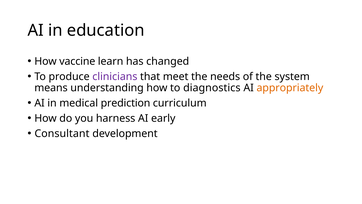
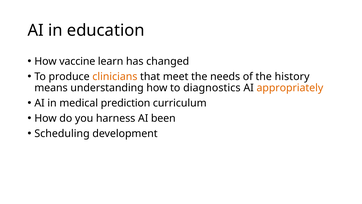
clinicians colour: purple -> orange
system: system -> history
early: early -> been
Consultant: Consultant -> Scheduling
